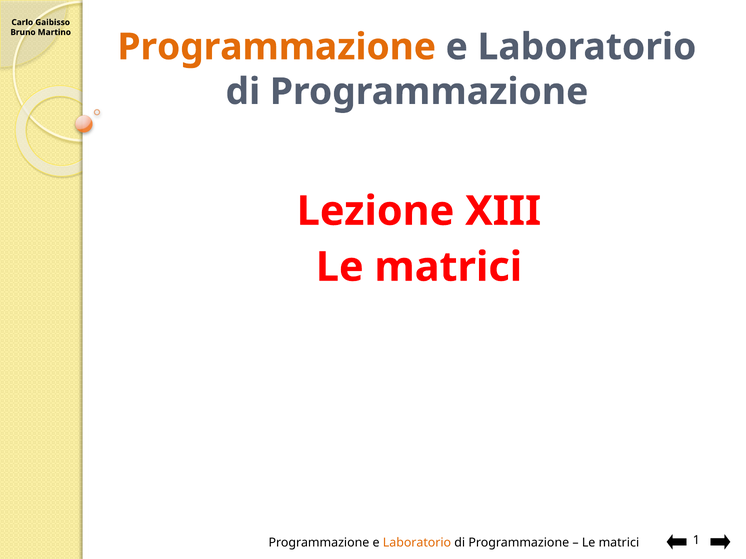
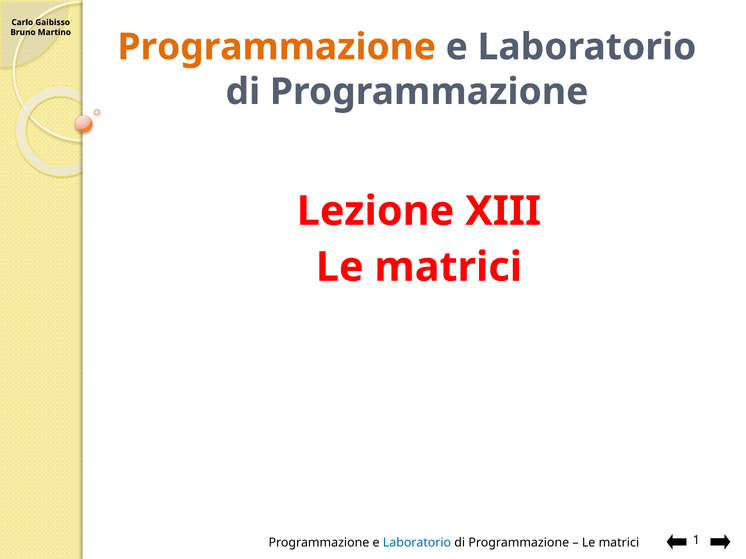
Laboratorio at (417, 543) colour: orange -> blue
